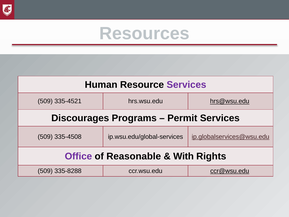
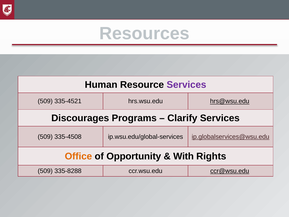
Permit: Permit -> Clarify
Office colour: purple -> orange
Reasonable: Reasonable -> Opportunity
